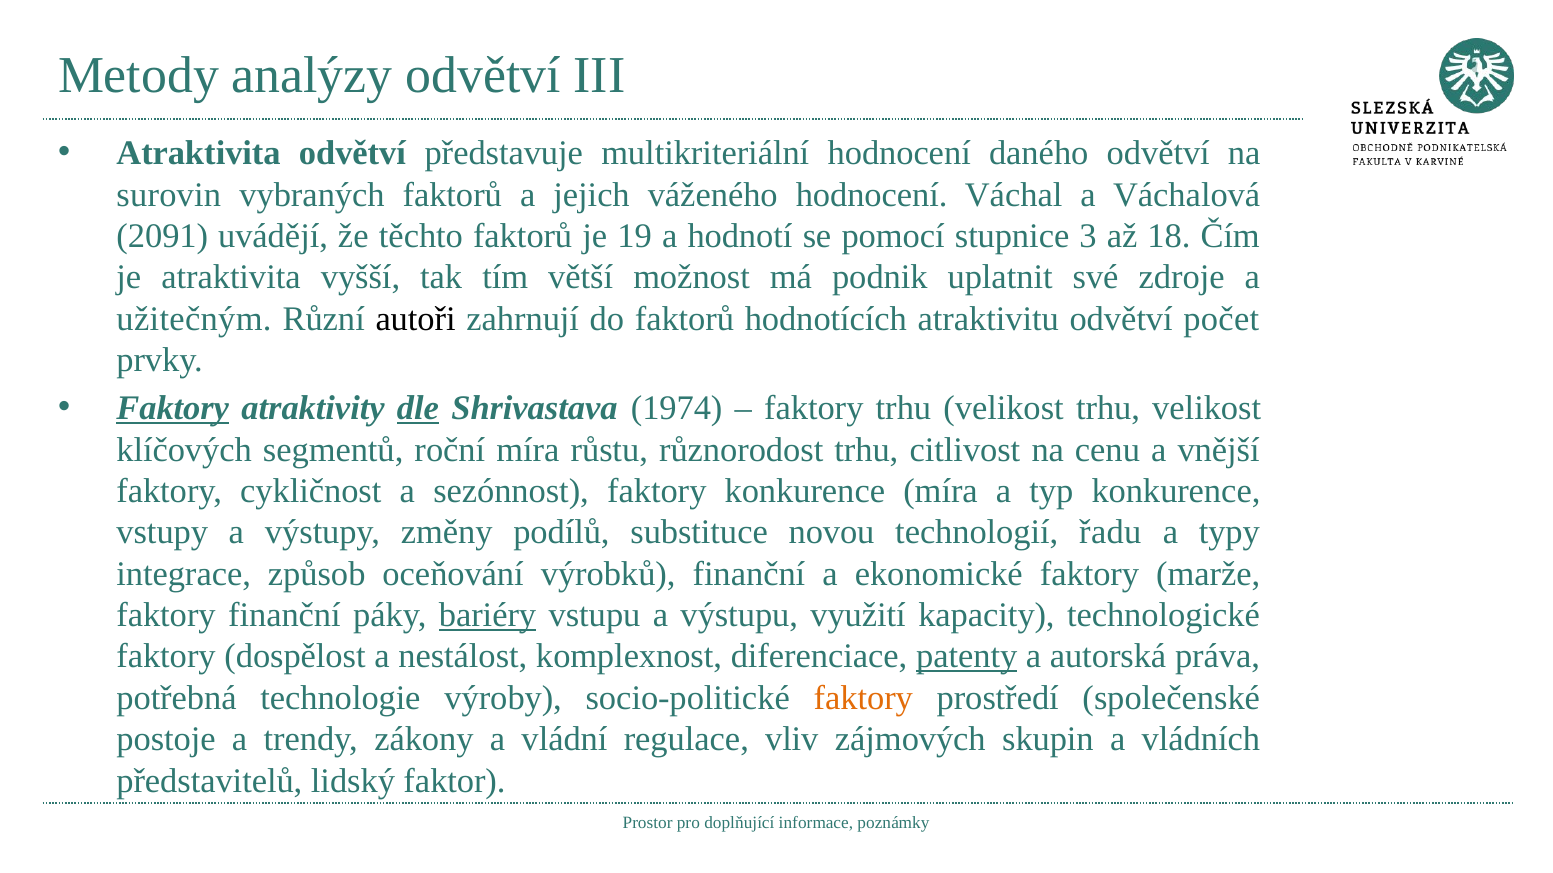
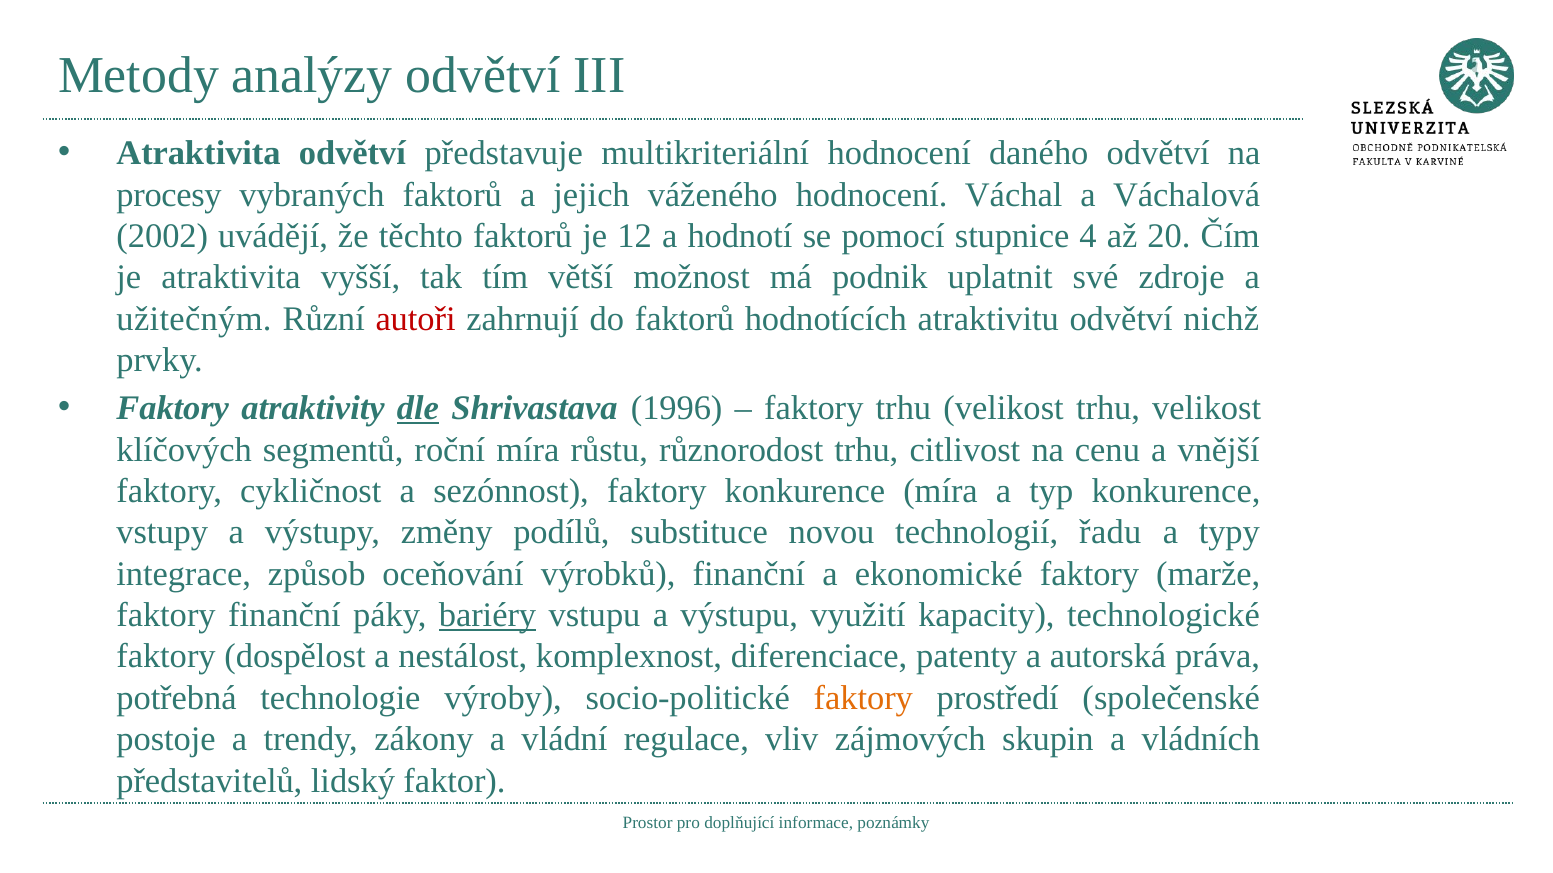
surovin: surovin -> procesy
2091: 2091 -> 2002
19: 19 -> 12
3: 3 -> 4
18: 18 -> 20
autoři colour: black -> red
počet: počet -> nichž
Faktory at (173, 409) underline: present -> none
1974: 1974 -> 1996
patenty underline: present -> none
